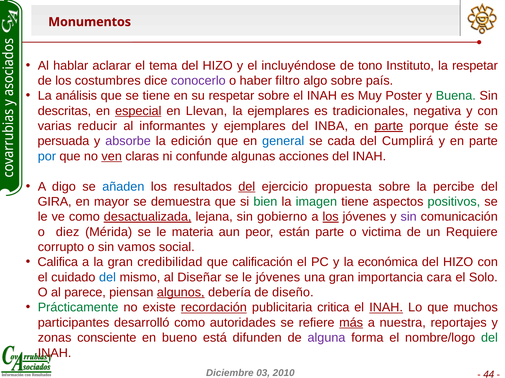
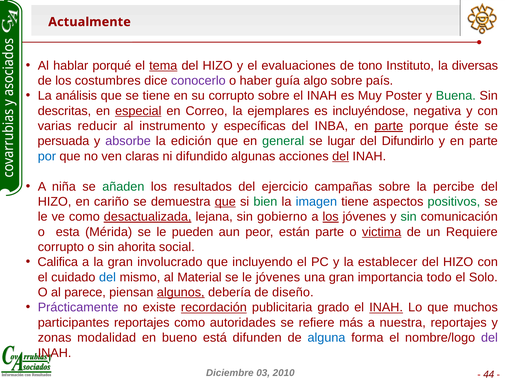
Monumentos: Monumentos -> Actualmente
aclarar: aclarar -> porqué
tema underline: none -> present
incluyéndose: incluyéndose -> evaluaciones
la respetar: respetar -> diversas
filtro: filtro -> guía
su respetar: respetar -> corrupto
Llevan: Llevan -> Correo
tradicionales: tradicionales -> incluyéndose
informantes: informantes -> instrumento
y ejemplares: ejemplares -> específicas
general colour: blue -> green
cada: cada -> lugar
Cumplirá: Cumplirá -> Difundirlo
ven underline: present -> none
confunde: confunde -> difundido
del at (341, 157) underline: none -> present
digo: digo -> niña
añaden colour: blue -> green
del at (247, 187) underline: present -> none
propuesta: propuesta -> campañas
GIRA at (55, 202): GIRA -> HIZO
mayor: mayor -> cariño
que at (225, 202) underline: none -> present
imagen colour: green -> blue
sin at (409, 217) colour: purple -> green
diez: diez -> esta
materia: materia -> pueden
victima underline: none -> present
vamos: vamos -> ahorita
credibilidad: credibilidad -> involucrado
calificación: calificación -> incluyendo
económica: económica -> establecer
Diseñar: Diseñar -> Material
cara: cara -> todo
Prácticamente colour: green -> purple
critica: critica -> grado
participantes desarrolló: desarrolló -> reportajes
más underline: present -> none
consciente: consciente -> modalidad
alguna colour: purple -> blue
del at (489, 338) colour: green -> purple
